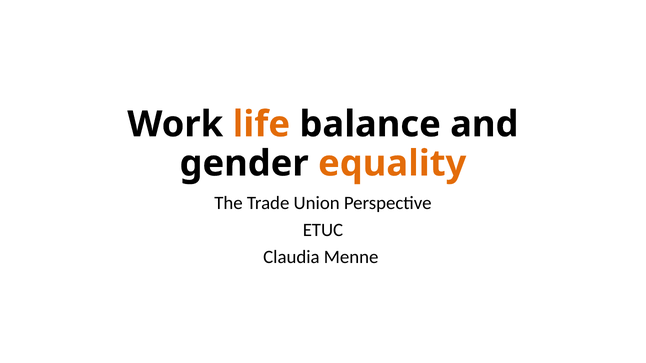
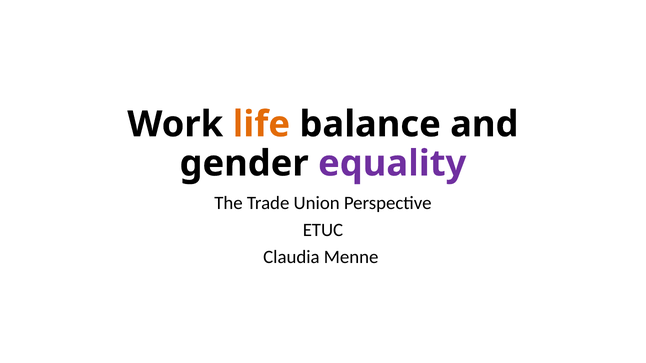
equality colour: orange -> purple
